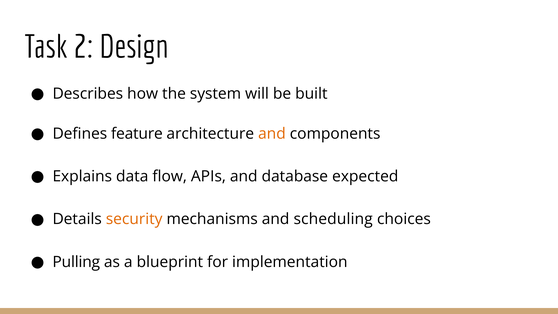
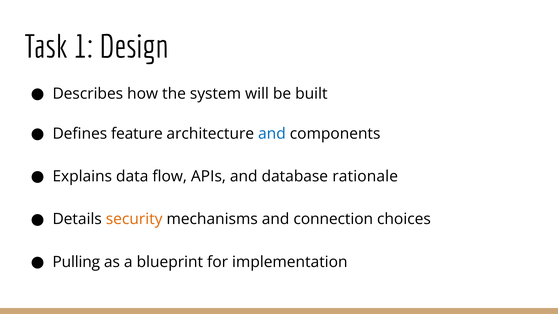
2: 2 -> 1
and at (272, 134) colour: orange -> blue
expected: expected -> rationale
scheduling: scheduling -> connection
